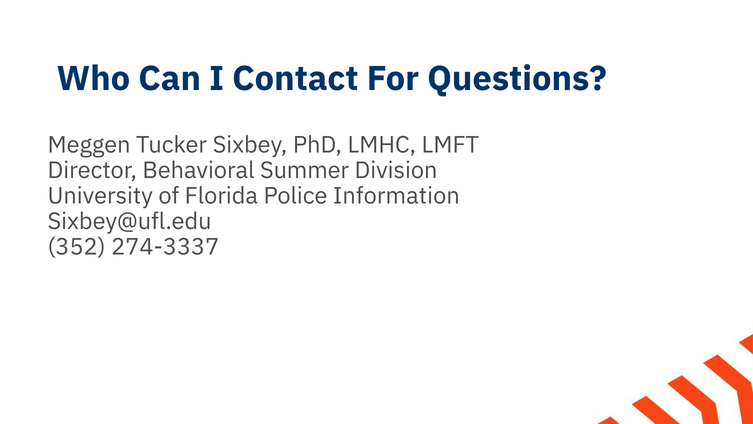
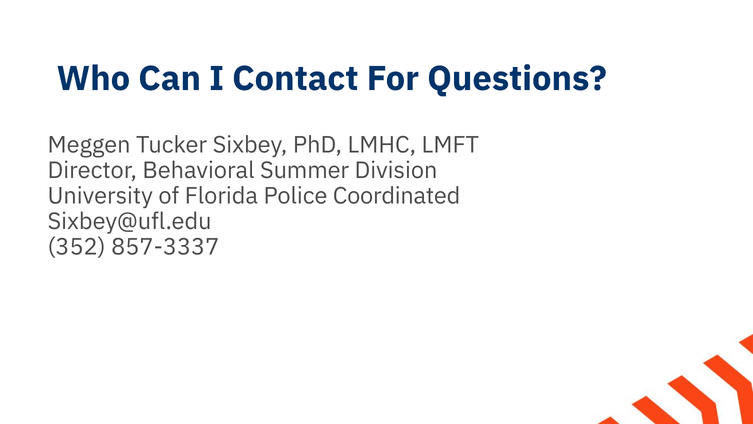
Information: Information -> Coordinated
274-3337: 274-3337 -> 857-3337
